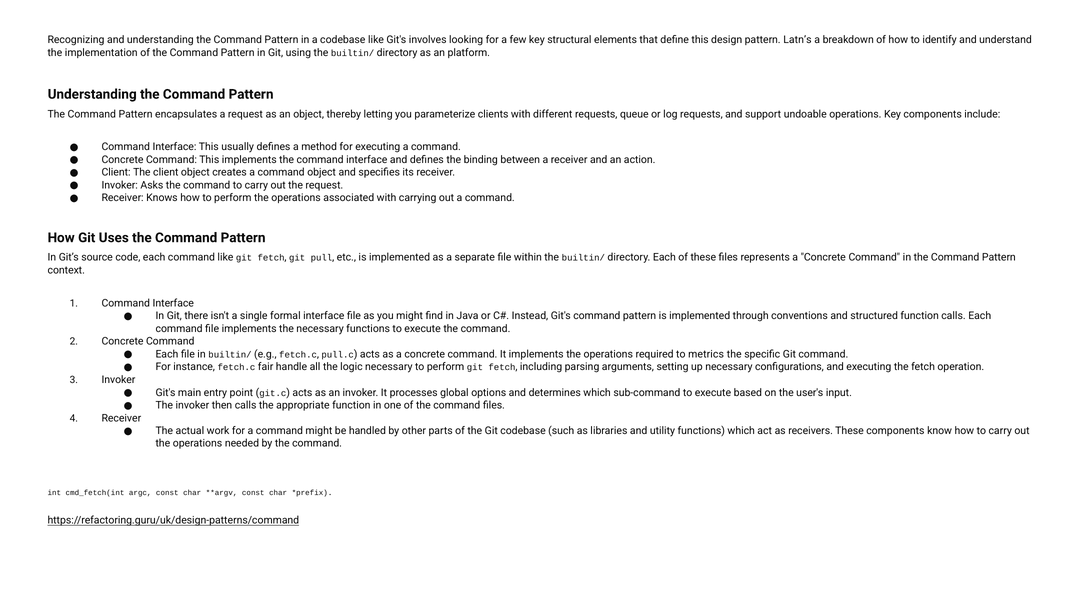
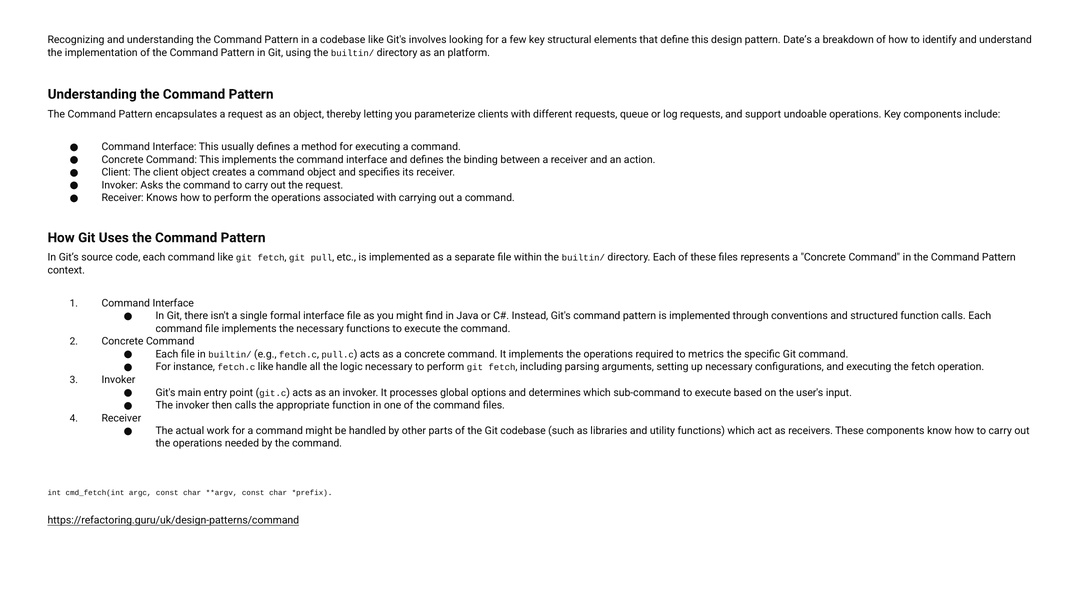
Latn’s: Latn’s -> Date’s
fetch.c fair: fair -> like
